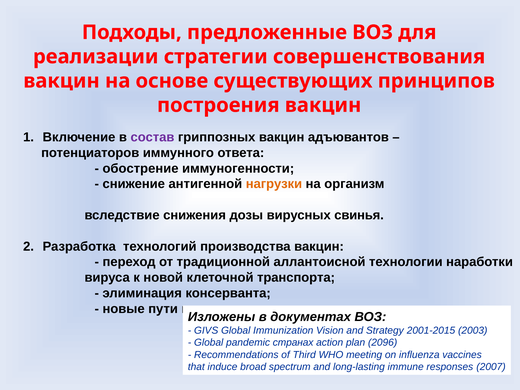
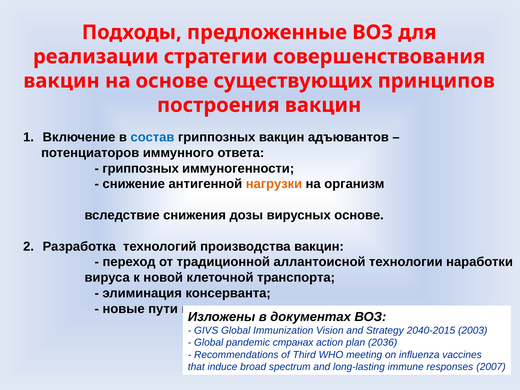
состав colour: purple -> blue
обострение at (141, 168): обострение -> гриппозных
вирусных свинья: свинья -> основе
2001-2015: 2001-2015 -> 2040-2015
2096: 2096 -> 2036
